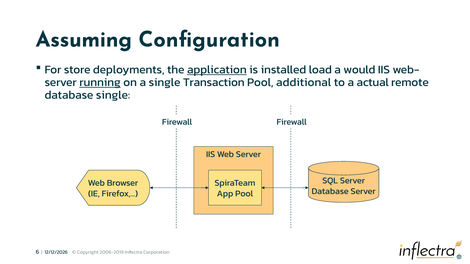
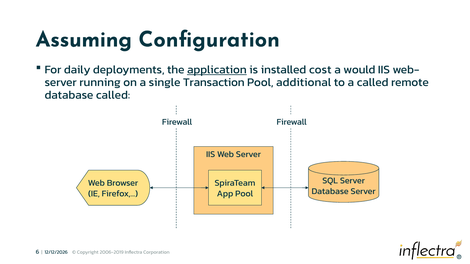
store: store -> daily
load: load -> cost
running underline: present -> none
a actual: actual -> called
database single: single -> called
